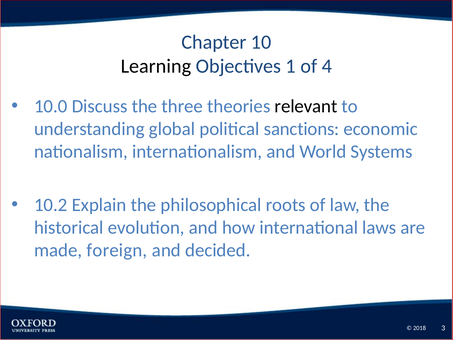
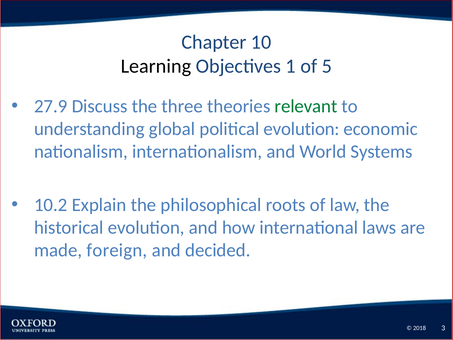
4: 4 -> 5
10.0: 10.0 -> 27.9
relevant colour: black -> green
political sanctions: sanctions -> evolution
